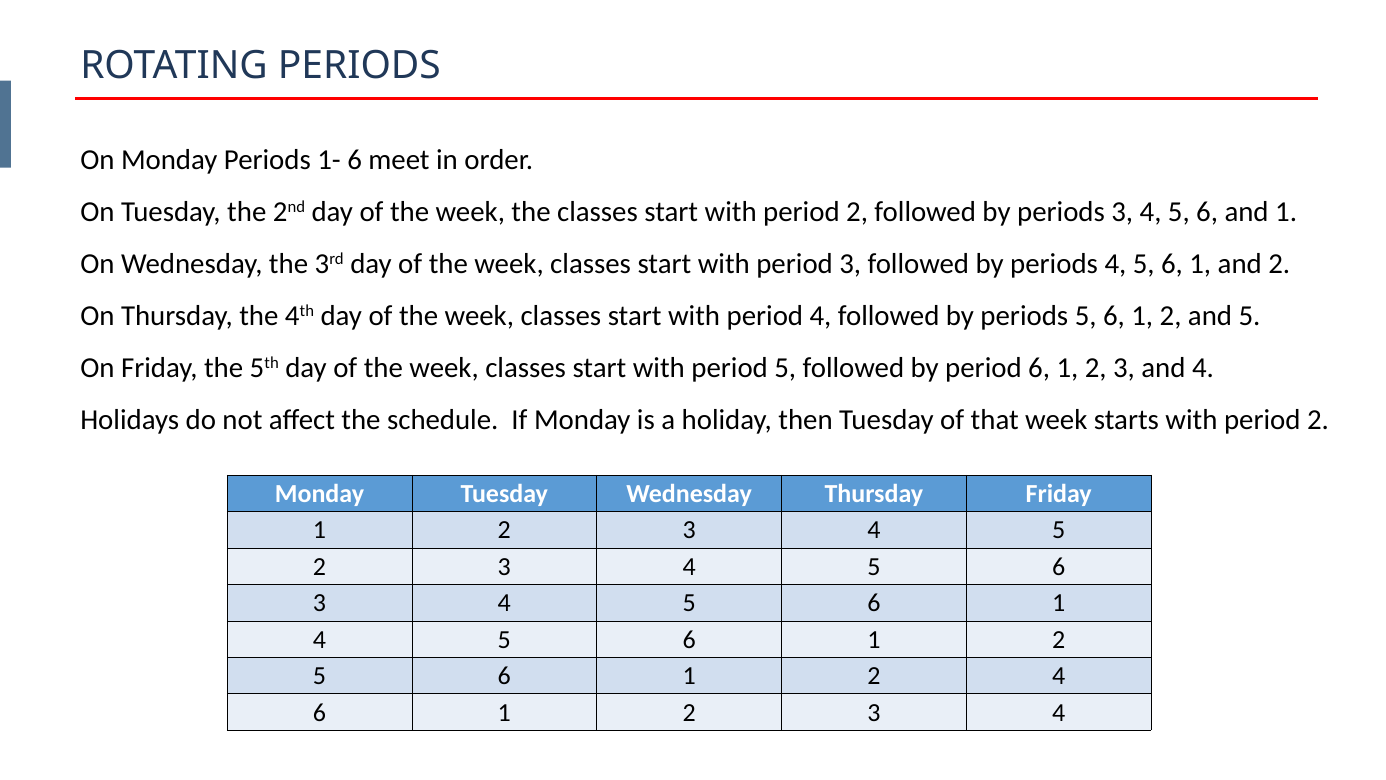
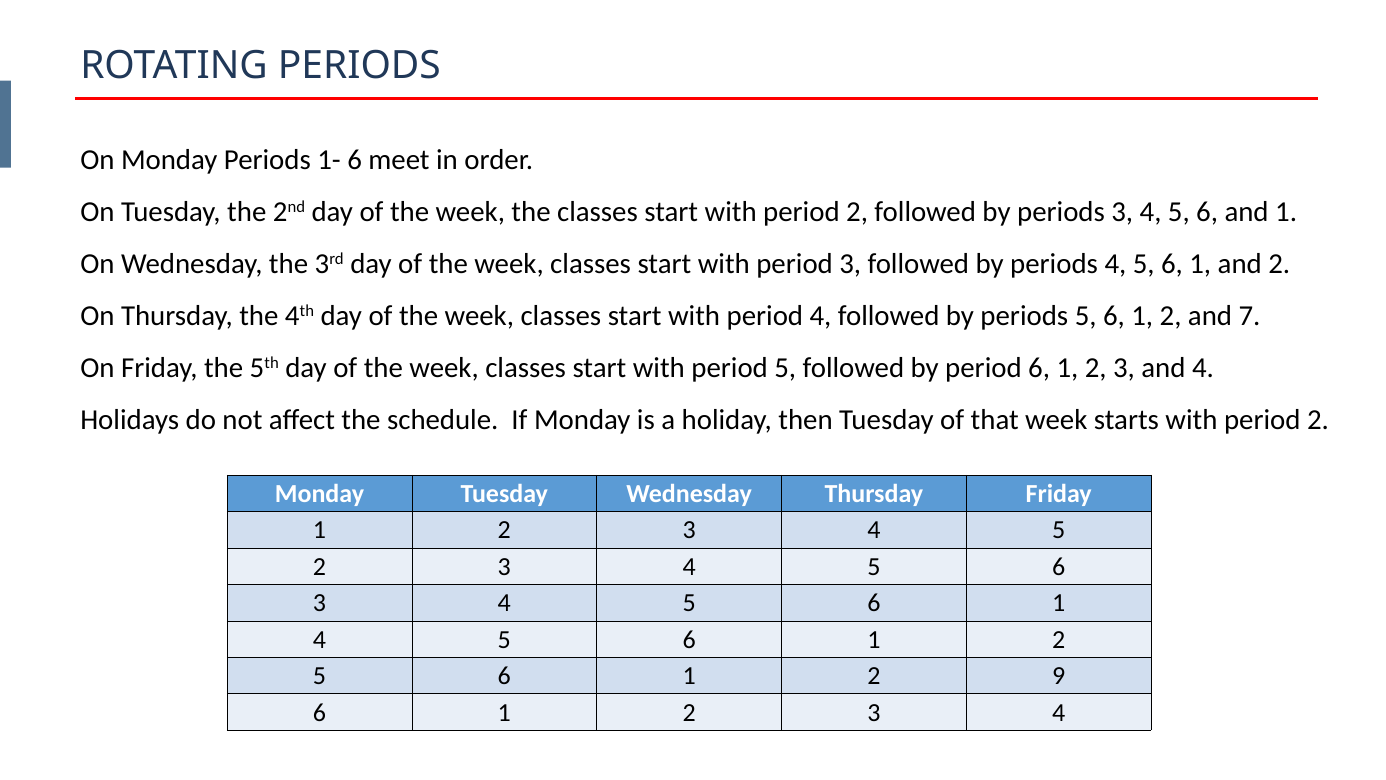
and 5: 5 -> 7
2 4: 4 -> 9
